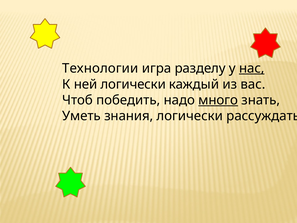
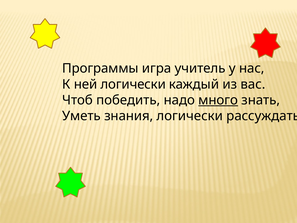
Технологии: Технологии -> Программы
разделу: разделу -> учитель
нас underline: present -> none
